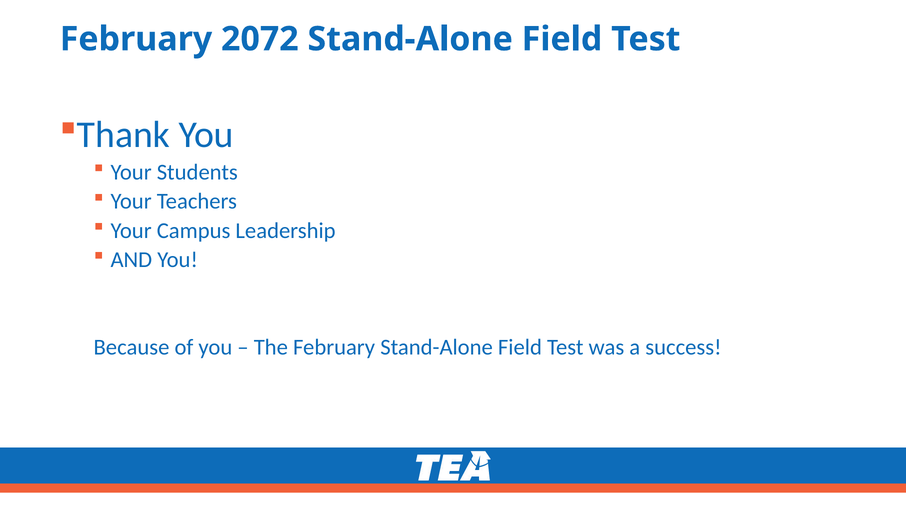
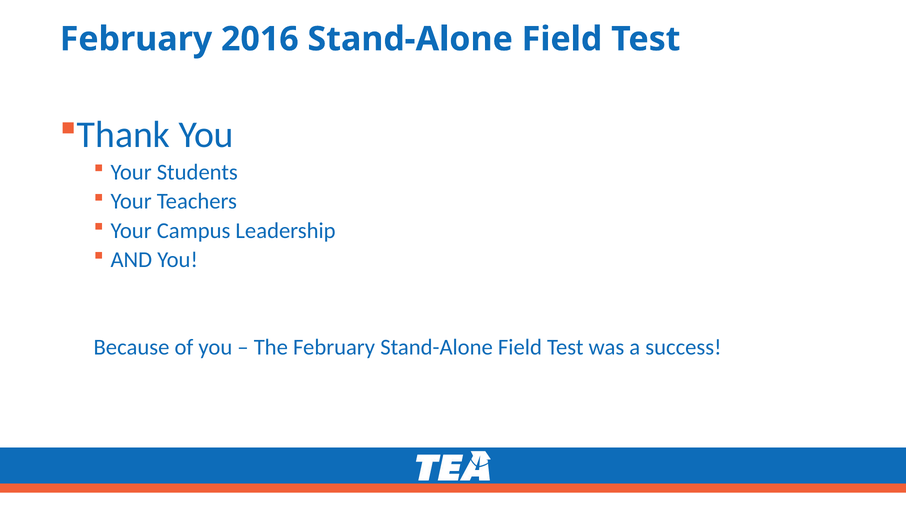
2072: 2072 -> 2016
